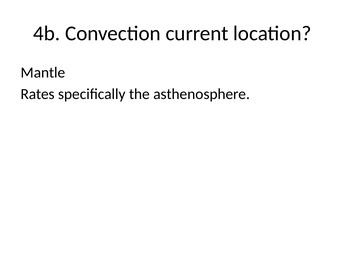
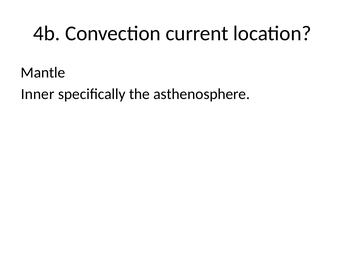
Rates: Rates -> Inner
